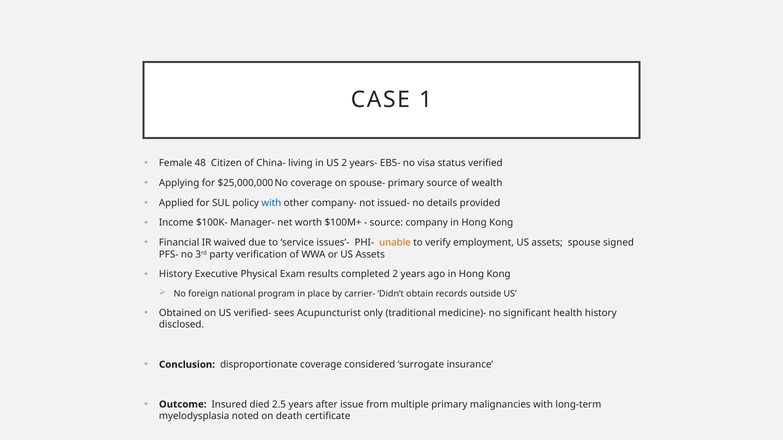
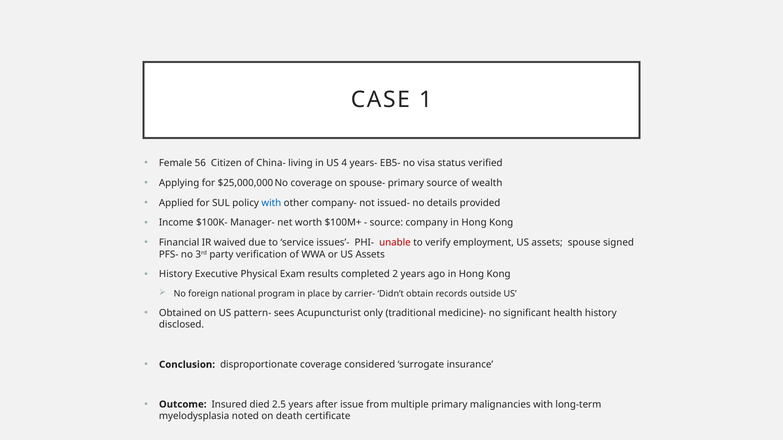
48: 48 -> 56
US 2: 2 -> 4
unable colour: orange -> red
verified-: verified- -> pattern-
